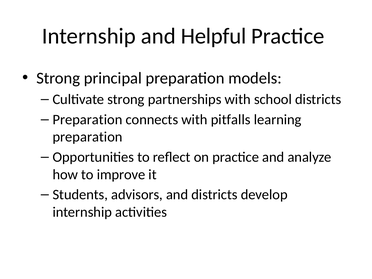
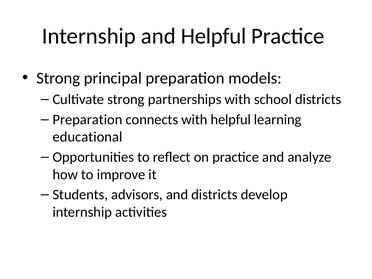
with pitfalls: pitfalls -> helpful
preparation at (88, 137): preparation -> educational
